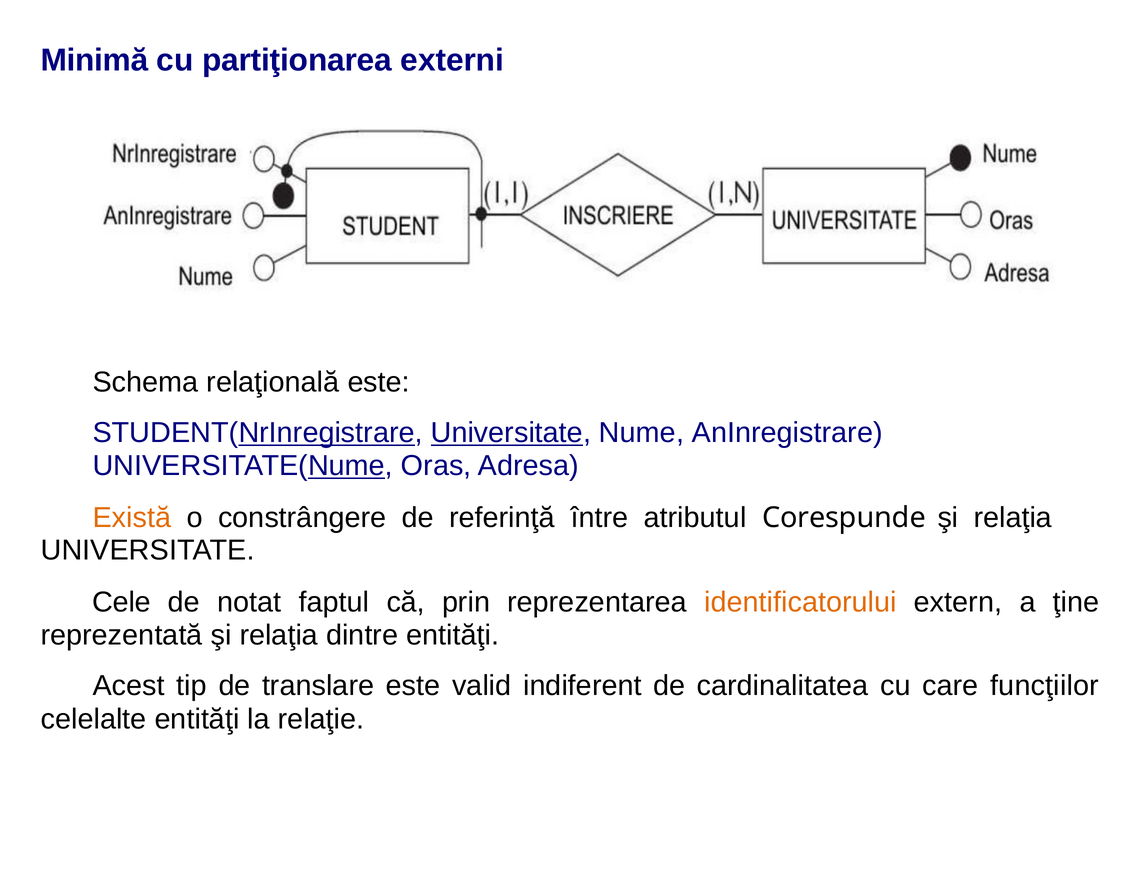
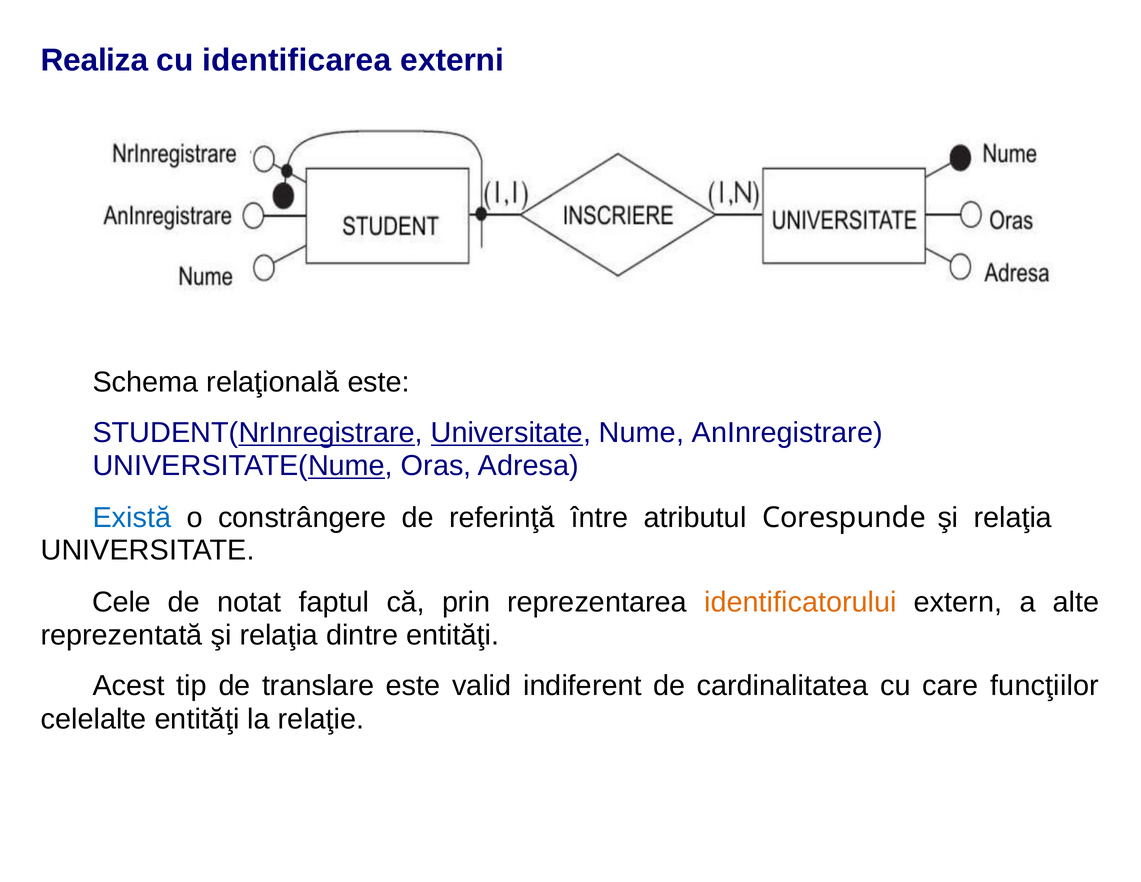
Minimă: Minimă -> Realiza
partiţionarea: partiţionarea -> identificarea
Există colour: orange -> blue
ţine: ţine -> alte
